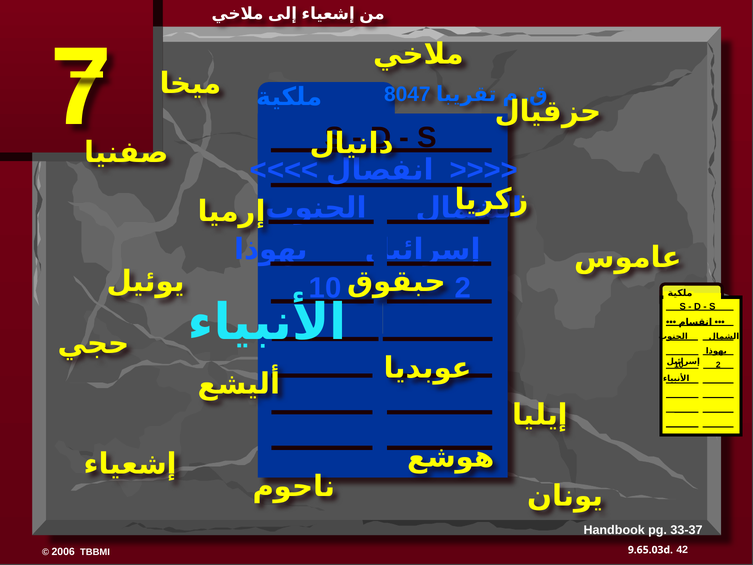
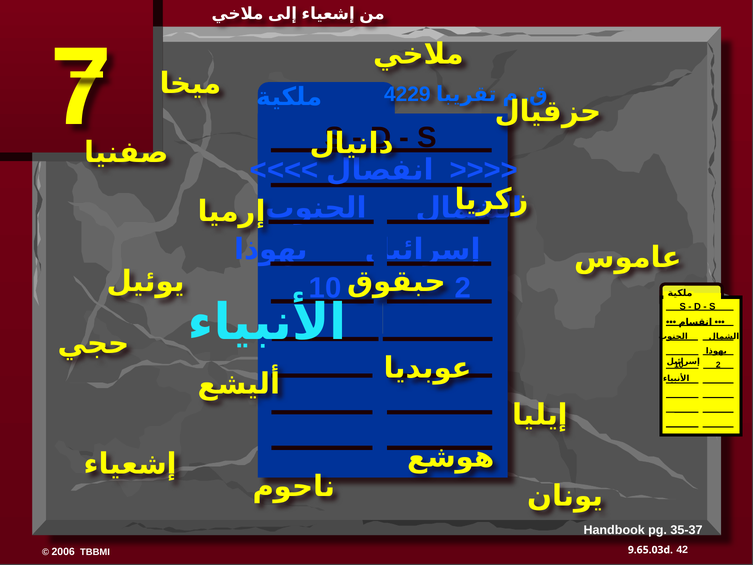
8047: 8047 -> 4229
33-37: 33-37 -> 35-37
